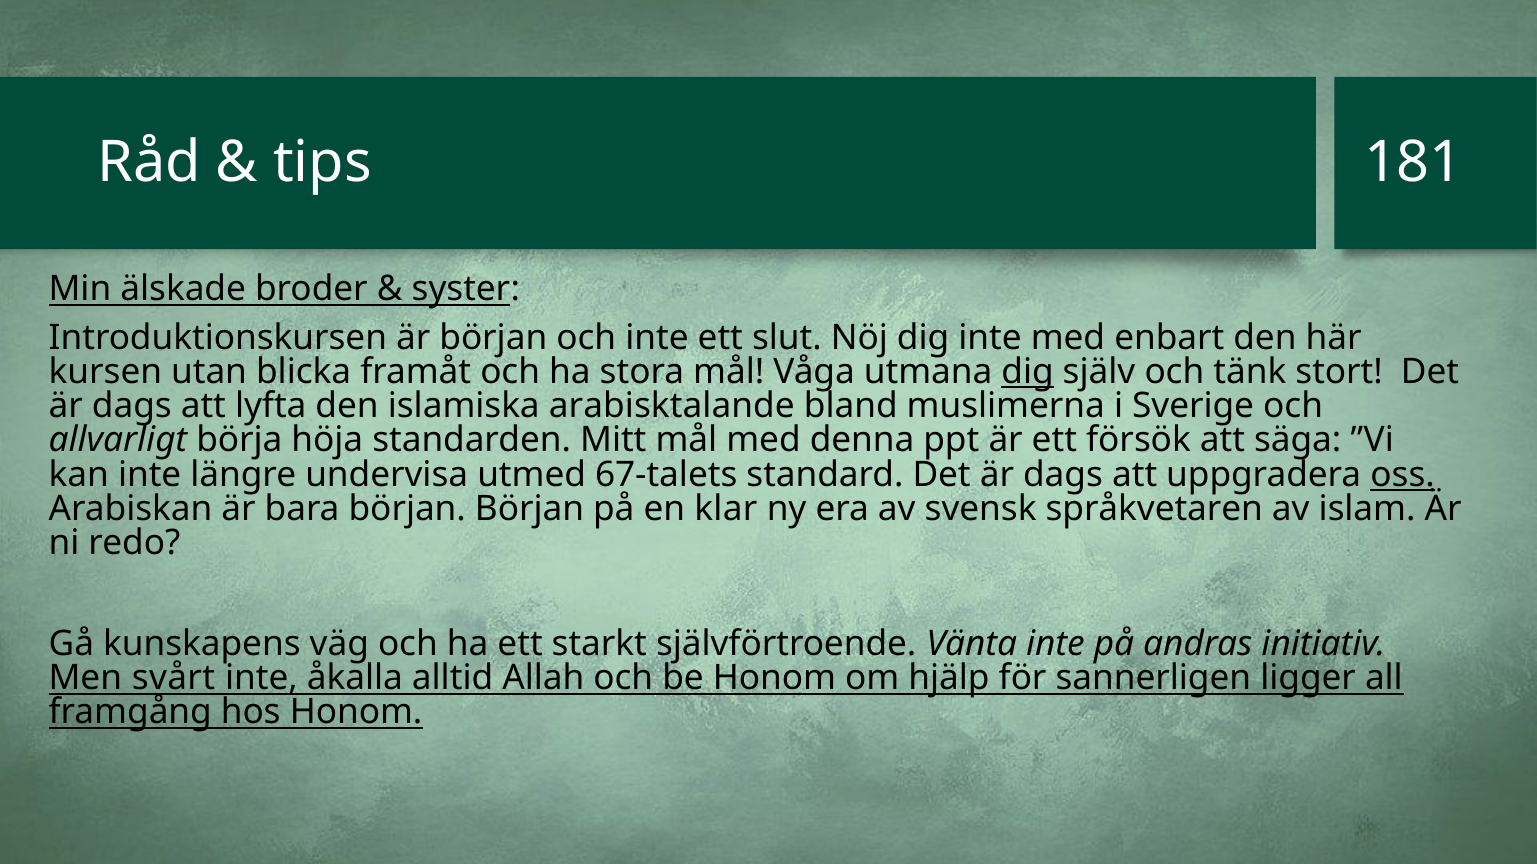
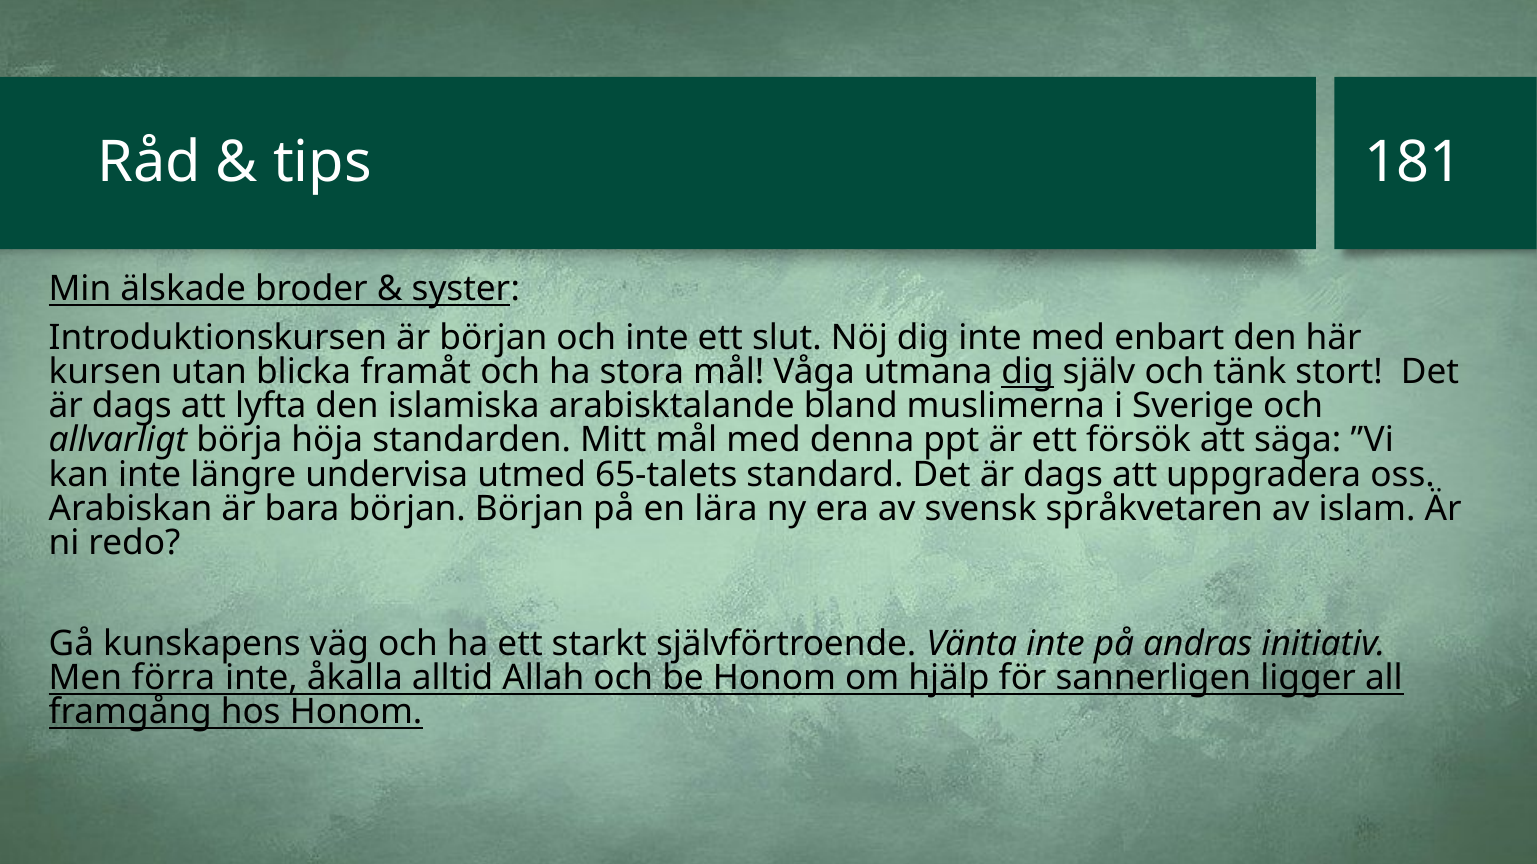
67-talets: 67-talets -> 65-talets
oss underline: present -> none
klar: klar -> lära
svårt: svårt -> förra
